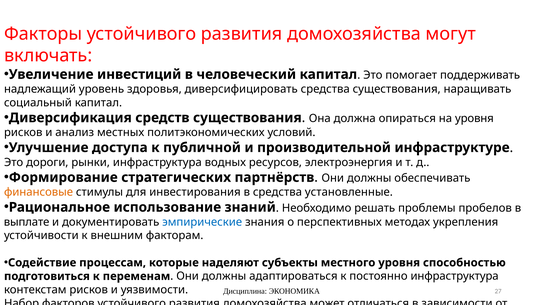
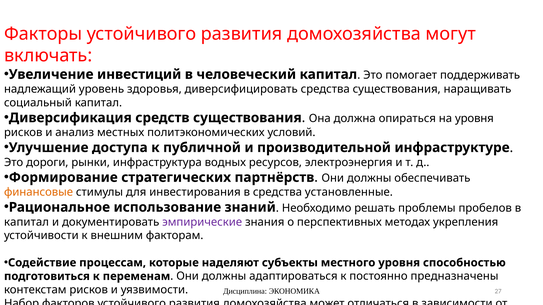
выплате at (27, 222): выплате -> капитал
эмпирические colour: blue -> purple
постоянно инфраструктура: инфраструктура -> предназначены
